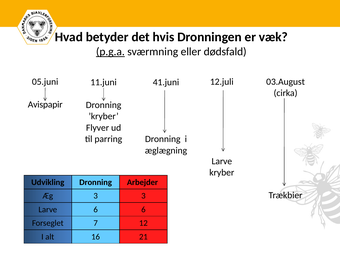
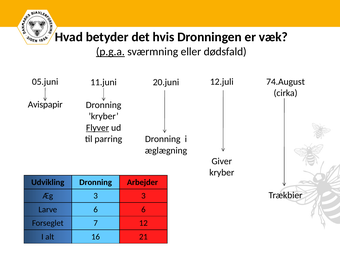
03.August: 03.August -> 74.August
41.juni: 41.juni -> 20.juni
Flyver underline: none -> present
Larve at (222, 161): Larve -> Giver
